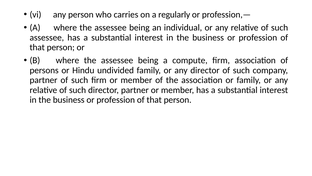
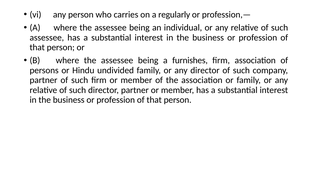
compute: compute -> furnishes
